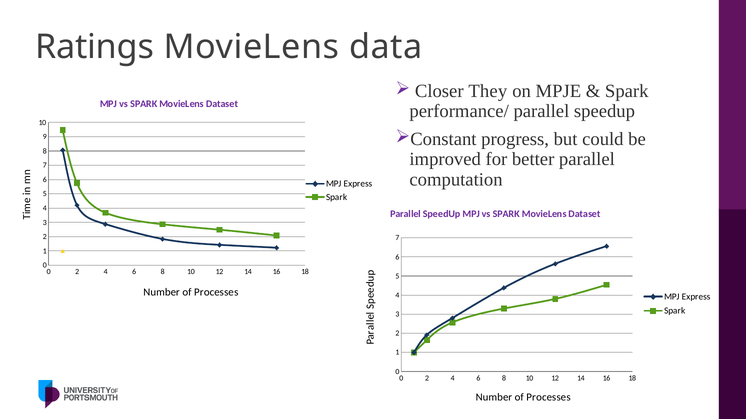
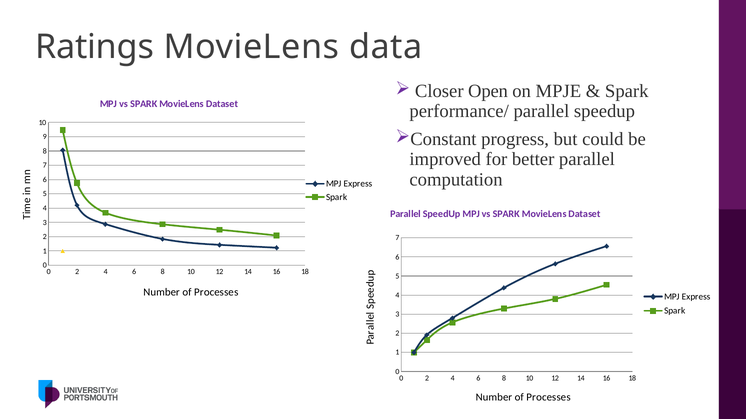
They: They -> Open
